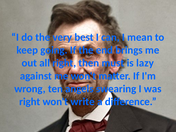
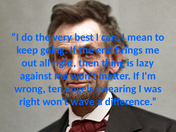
must: must -> thing
write: write -> wave
